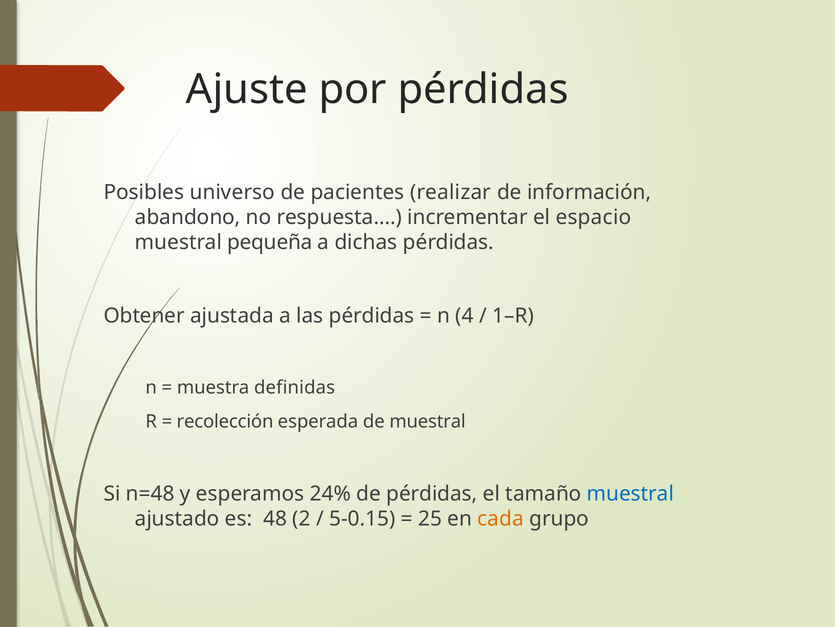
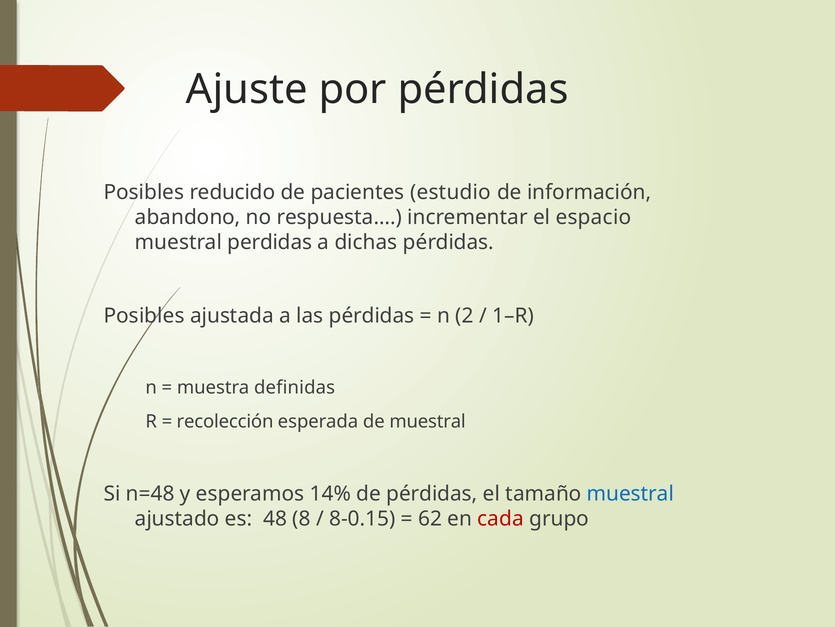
universo: universo -> reducido
realizar: realizar -> estudio
pequeña: pequeña -> perdidas
Obtener at (144, 316): Obtener -> Posibles
4: 4 -> 2
24%: 24% -> 14%
2: 2 -> 8
5-0.15: 5-0.15 -> 8-0.15
25: 25 -> 62
cada colour: orange -> red
